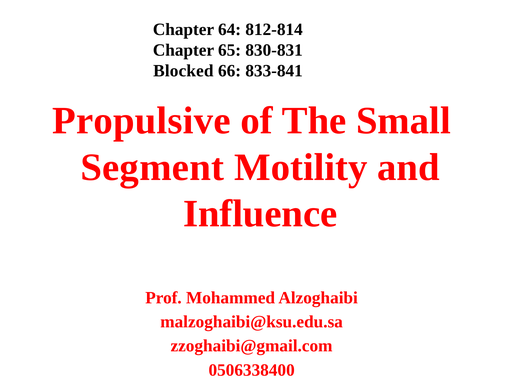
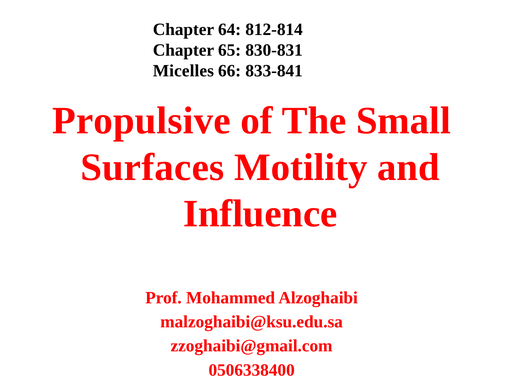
Blocked: Blocked -> Micelles
Segment: Segment -> Surfaces
